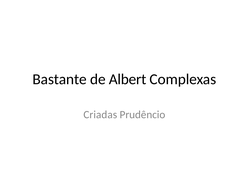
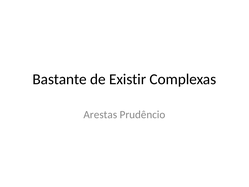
Albert: Albert -> Existir
Criadas: Criadas -> Arestas
